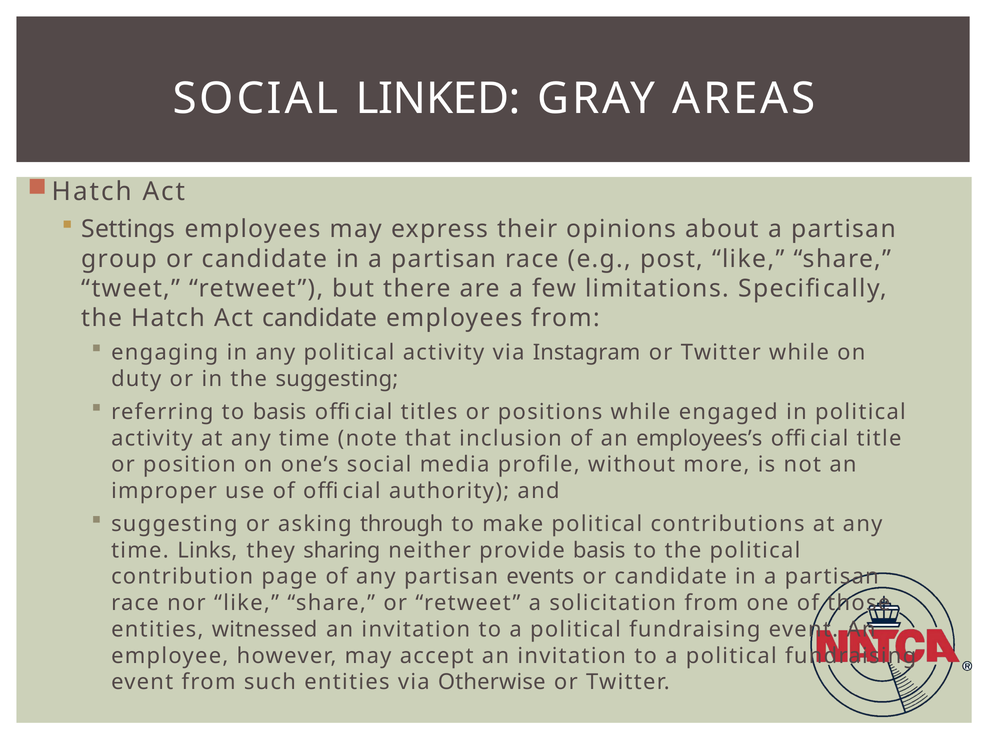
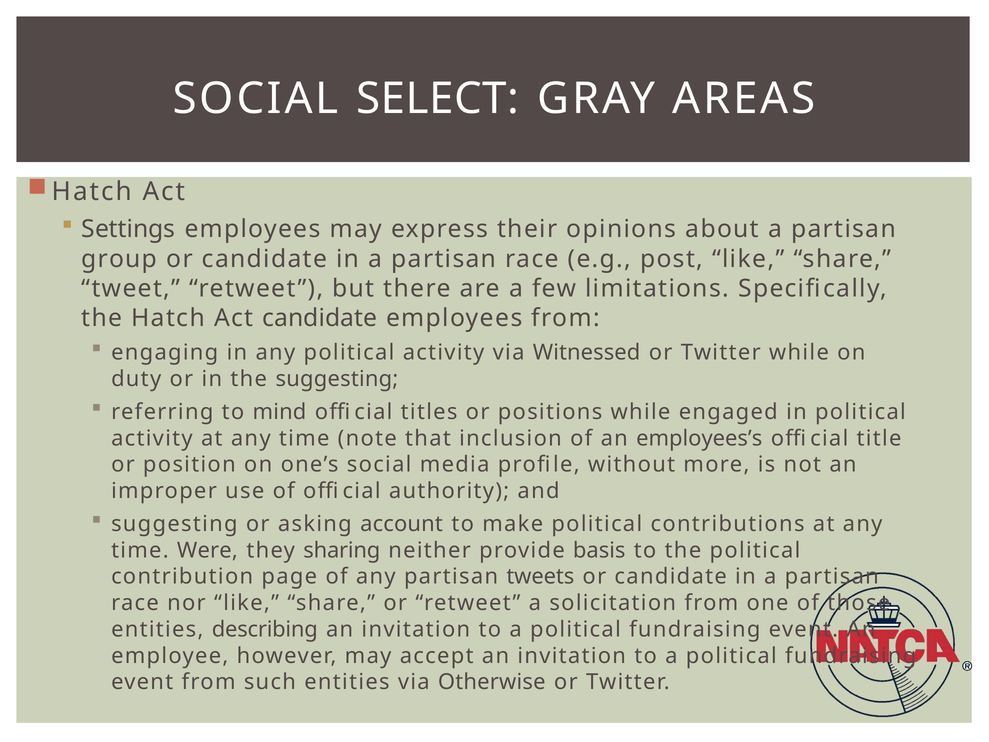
LINKED: LINKED -> SELECT
Instagram: Instagram -> Witnessed
to basis: basis -> mind
through: through -> account
Links: Links -> Were
events: events -> tweets
witnessed: witnessed -> describing
